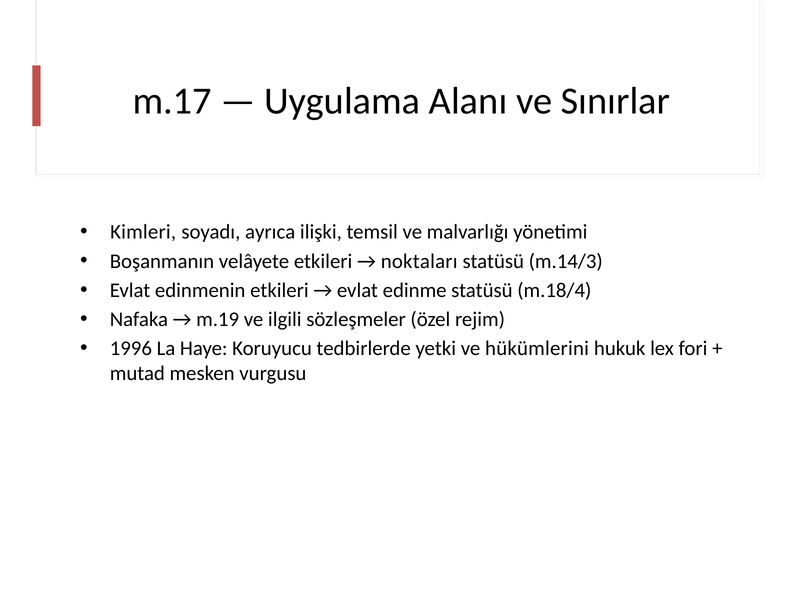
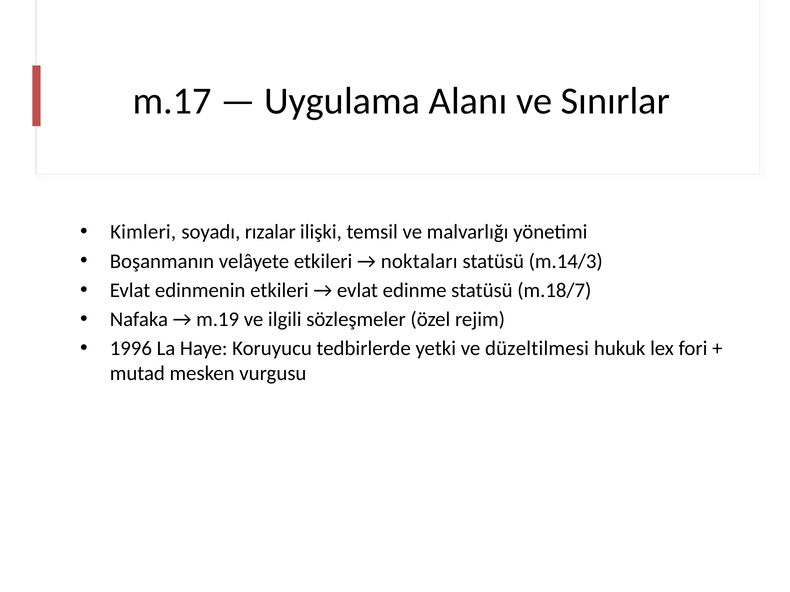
ayrıca: ayrıca -> rızalar
m.18/4: m.18/4 -> m.18/7
hükümlerini: hükümlerini -> düzeltilmesi
